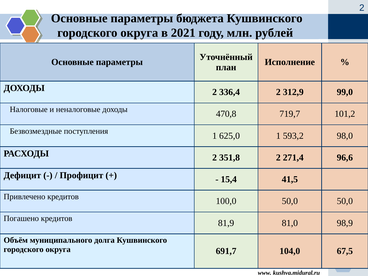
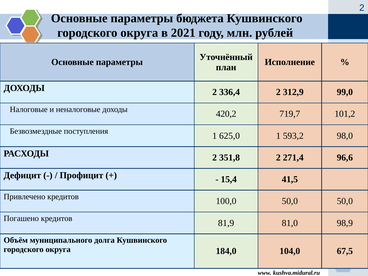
470,8: 470,8 -> 420,2
691,7: 691,7 -> 184,0
